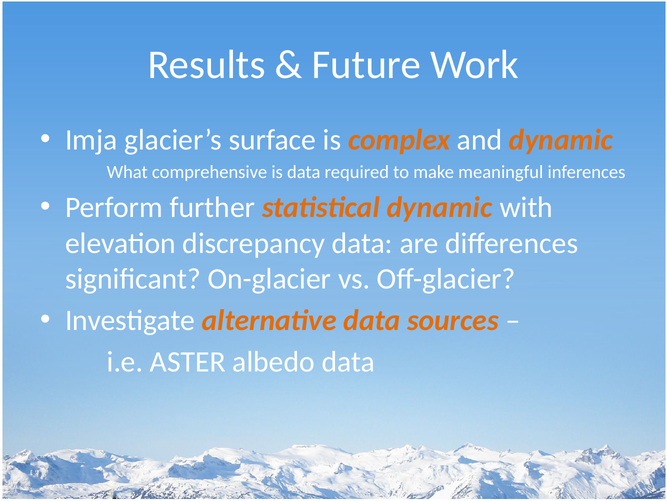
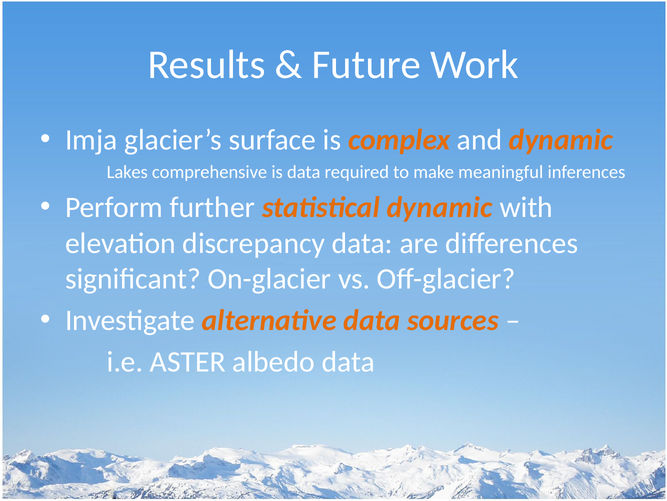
What: What -> Lakes
